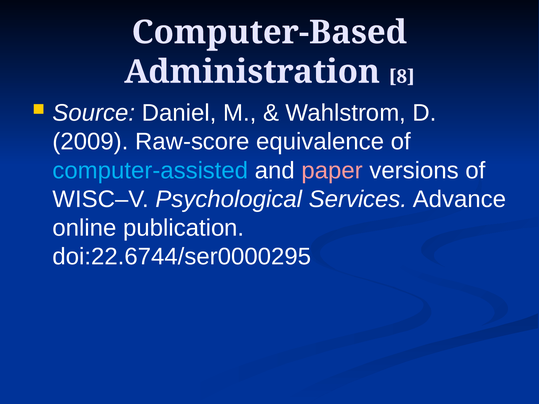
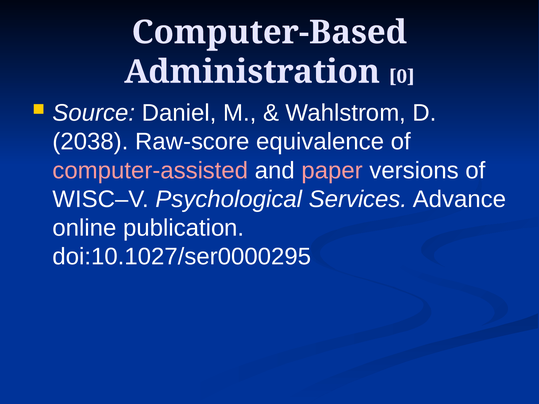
8: 8 -> 0
2009: 2009 -> 2038
computer-assisted colour: light blue -> pink
doi:22.6744/ser0000295: doi:22.6744/ser0000295 -> doi:10.1027/ser0000295
